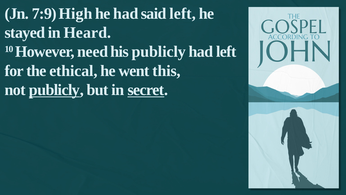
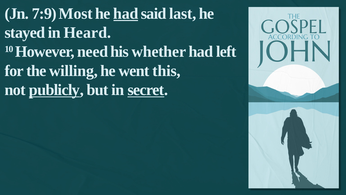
High: High -> Most
had at (126, 14) underline: none -> present
said left: left -> last
his publicly: publicly -> whether
ethical: ethical -> willing
